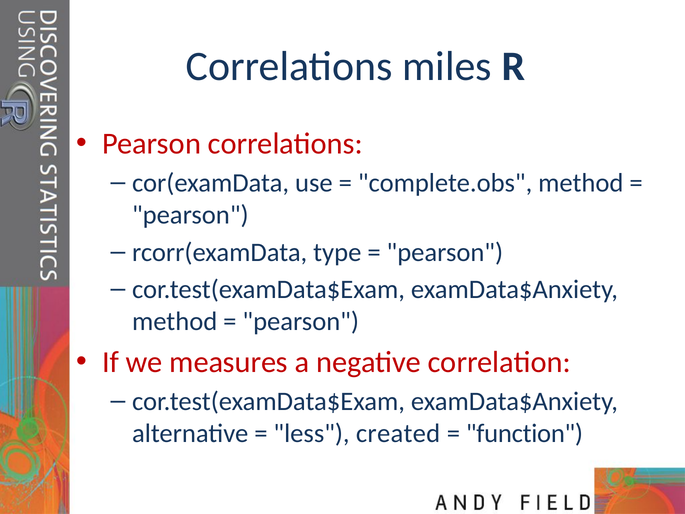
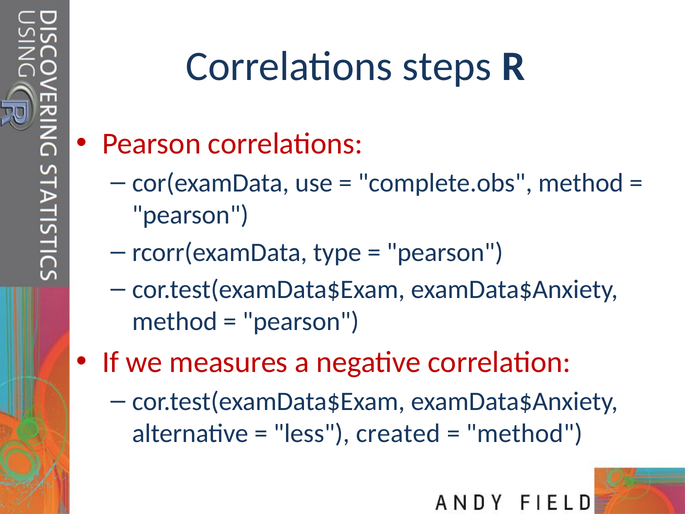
miles: miles -> steps
function at (525, 433): function -> method
